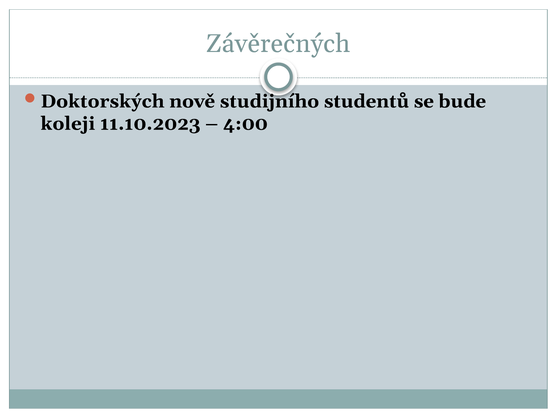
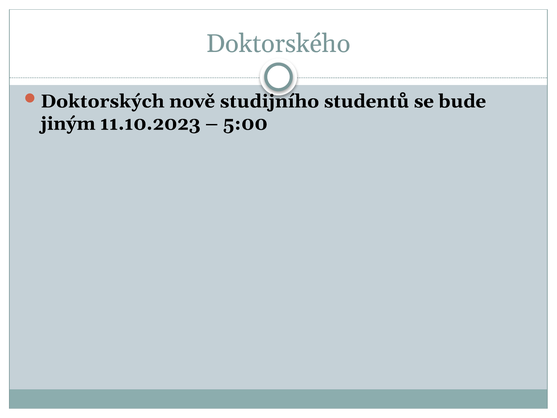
Závěrečných: Závěrečných -> Doktorského
koleji: koleji -> jiným
4:00: 4:00 -> 5:00
